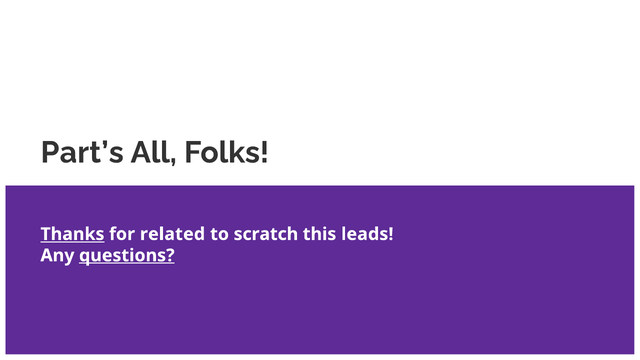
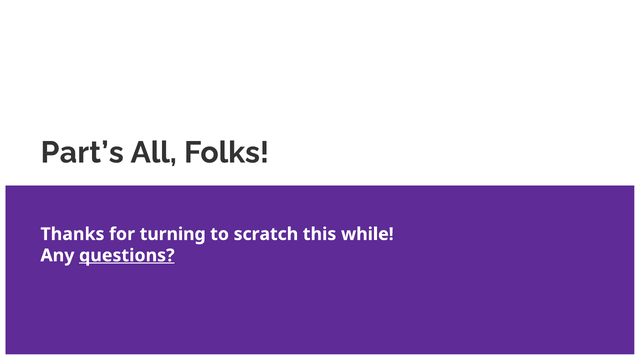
Thanks underline: present -> none
related: related -> turning
leads: leads -> while
